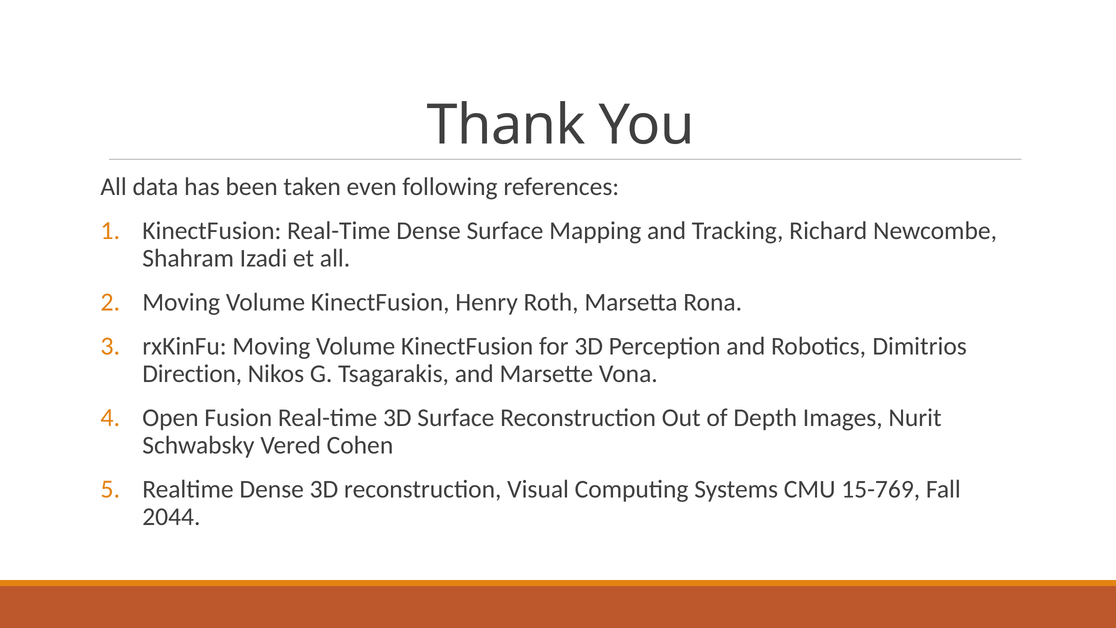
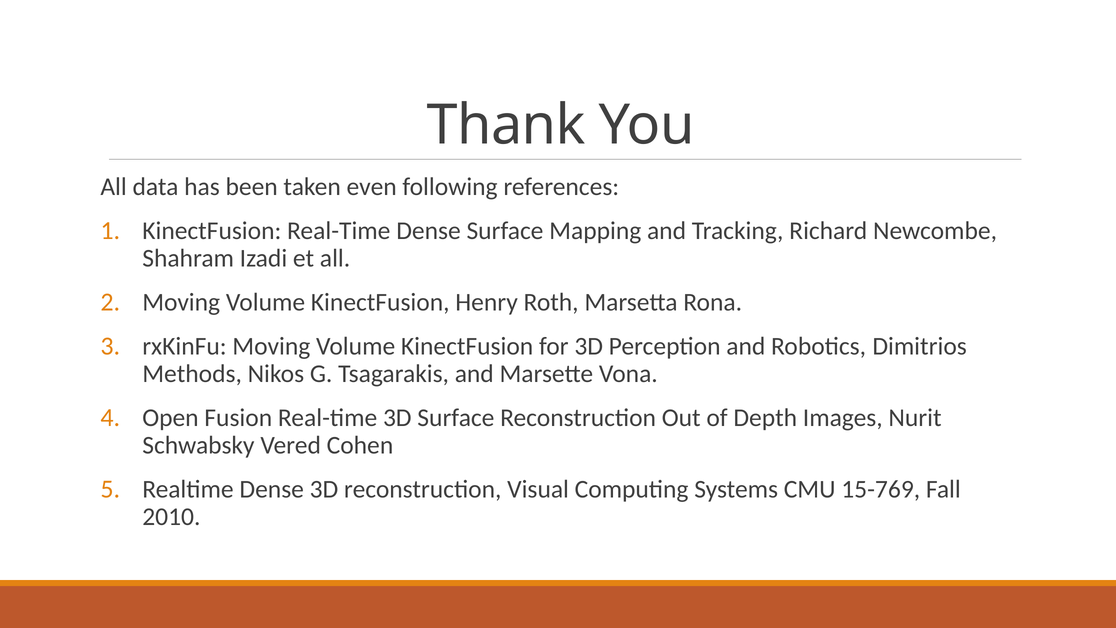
Direction: Direction -> Methods
2044: 2044 -> 2010
